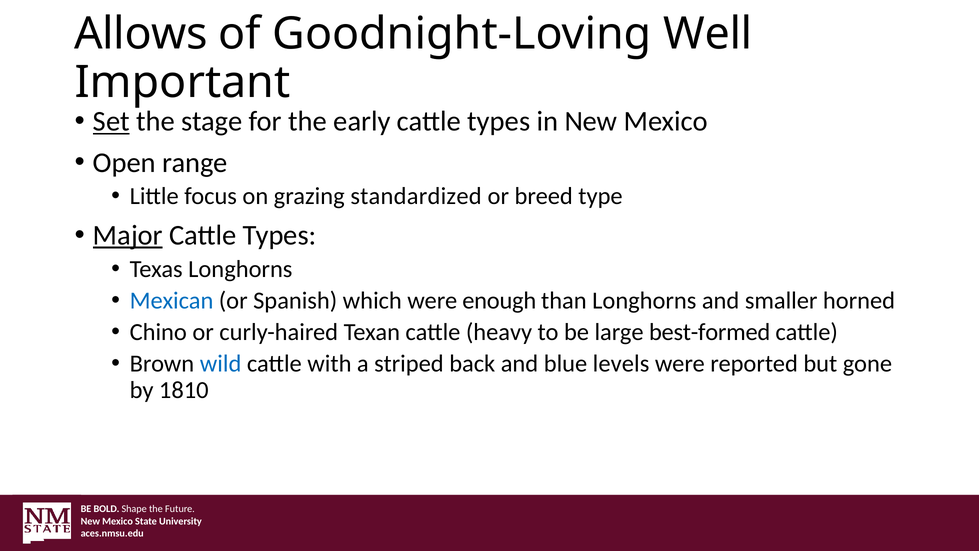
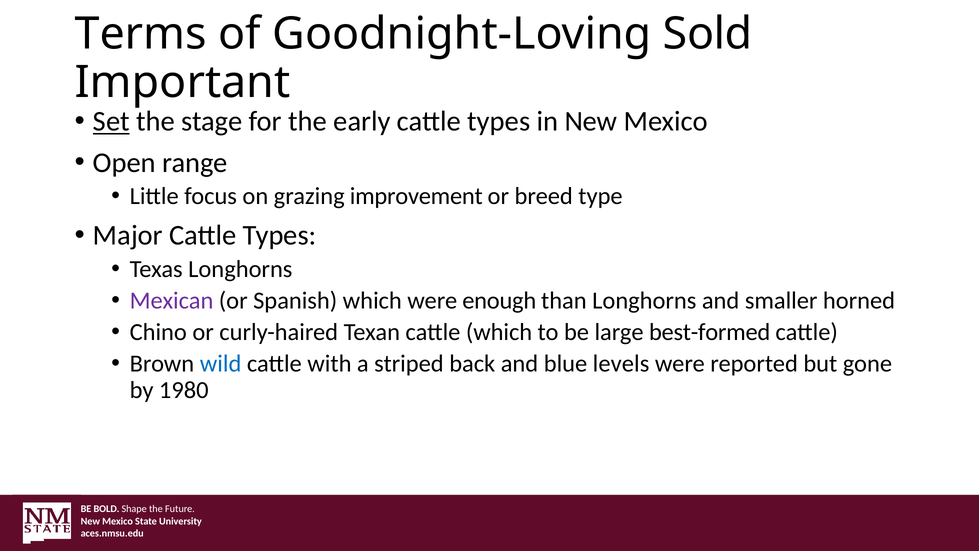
Allows: Allows -> Terms
Well: Well -> Sold
standardized: standardized -> improvement
Major underline: present -> none
Mexican colour: blue -> purple
cattle heavy: heavy -> which
1810: 1810 -> 1980
